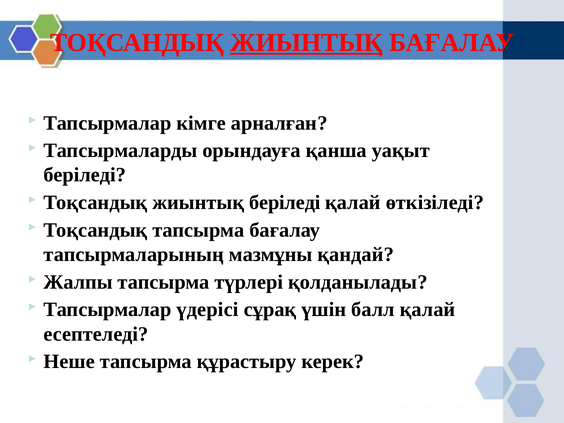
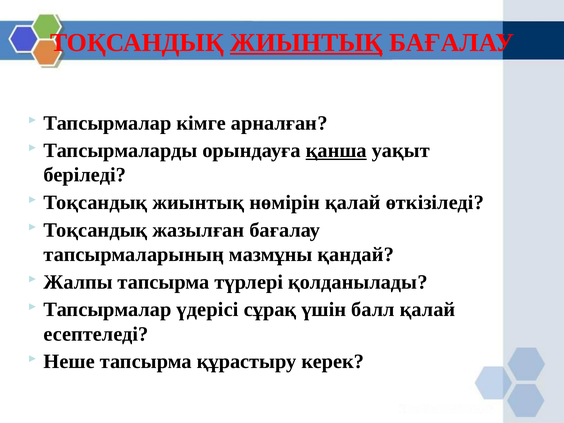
қанша underline: none -> present
жиынтық беріледі: беріледі -> нөмірін
Тоқсандық тапсырма: тапсырма -> жазылған
